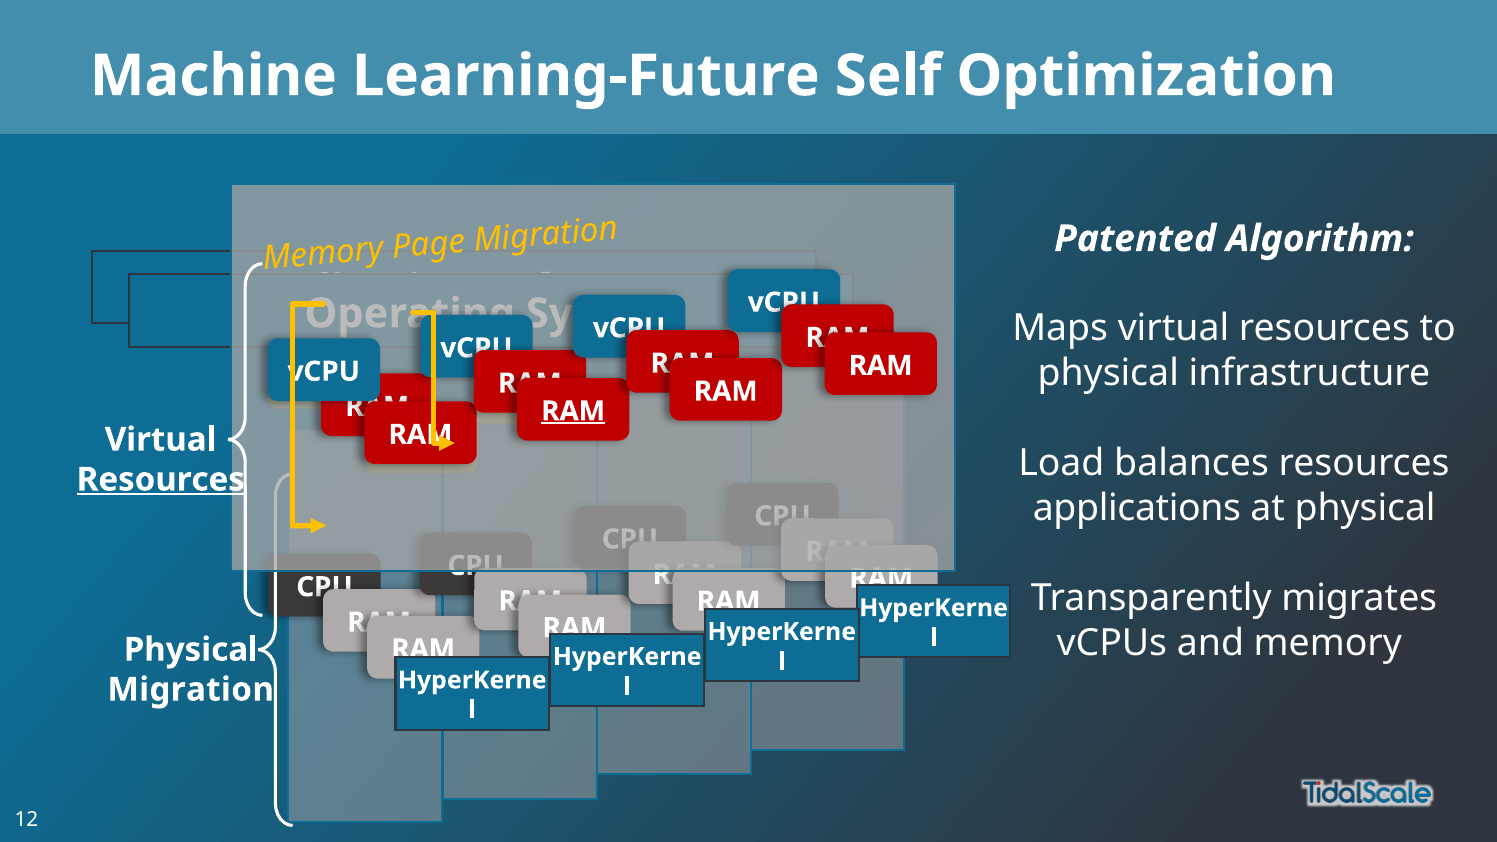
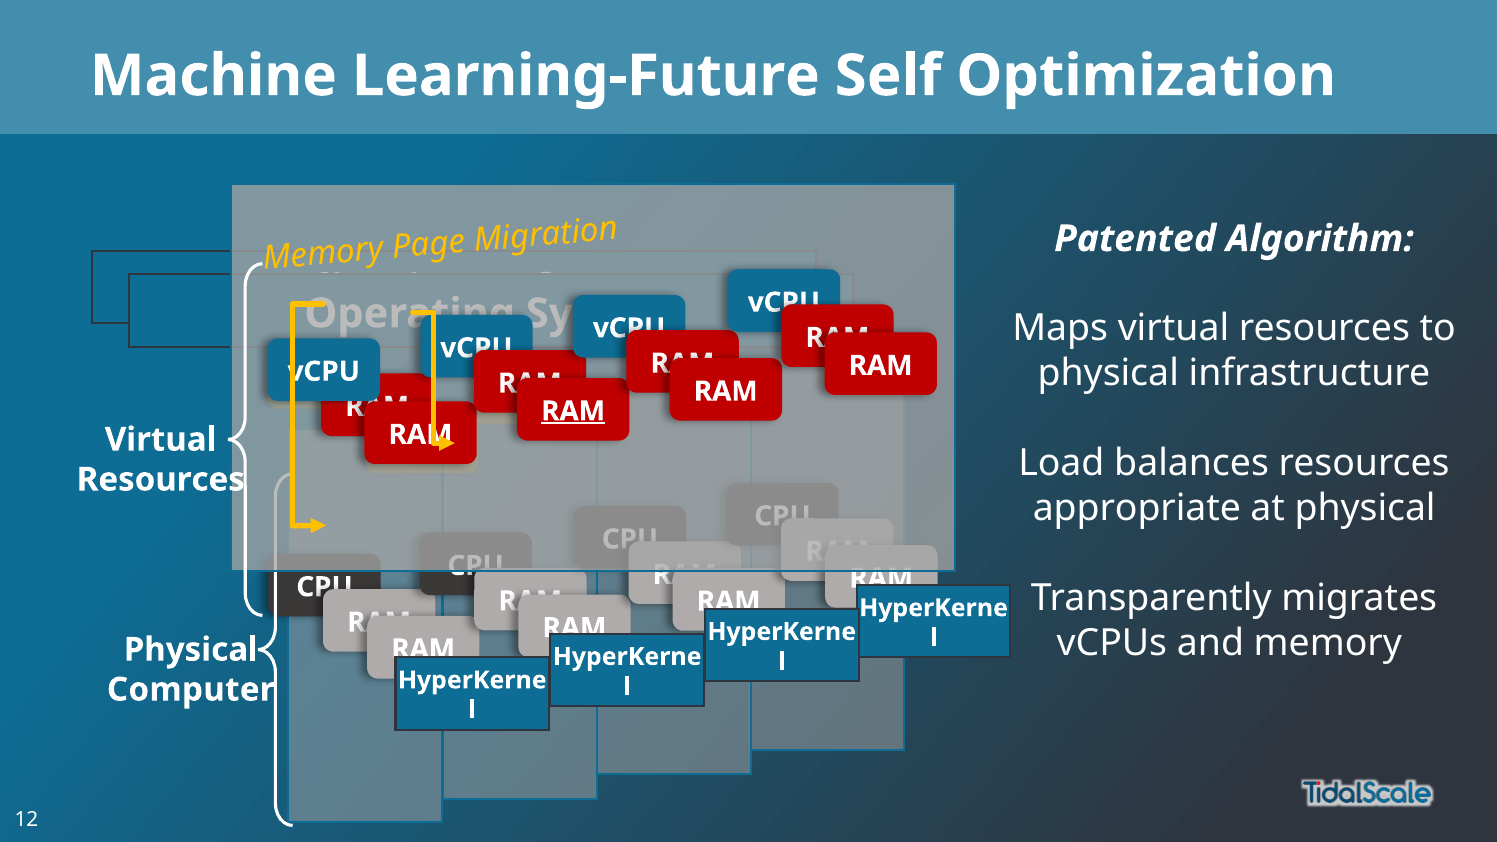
Resources at (161, 480) underline: present -> none
applications: applications -> appropriate
Migration at (191, 690): Migration -> Computer
